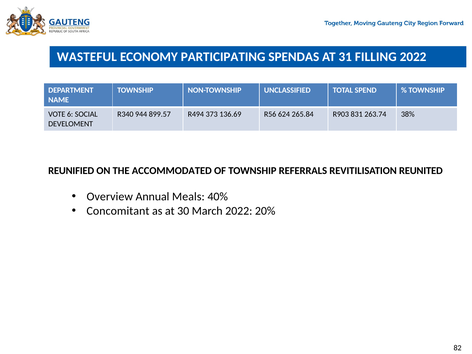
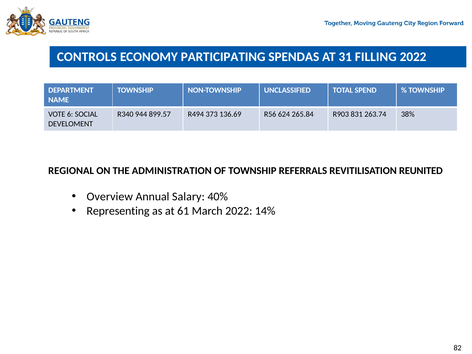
WASTEFUL: WASTEFUL -> CONTROLS
REUNIFIED: REUNIFIED -> REGIONAL
ACCOMMODATED: ACCOMMODATED -> ADMINISTRATION
Meals: Meals -> Salary
Concomitant: Concomitant -> Representing
30: 30 -> 61
20%: 20% -> 14%
